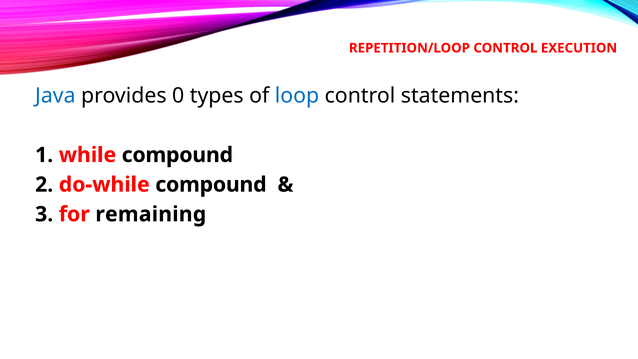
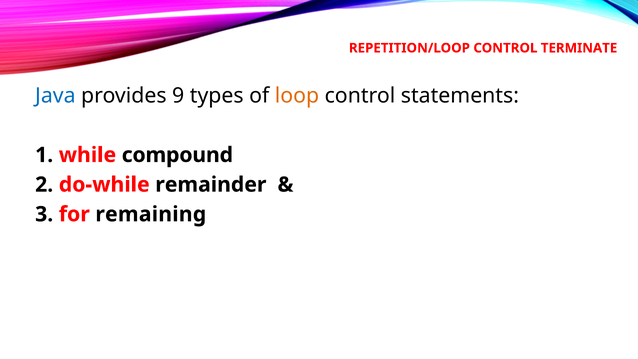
EXECUTION: EXECUTION -> TERMINATE
0: 0 -> 9
loop colour: blue -> orange
do-while compound: compound -> remainder
